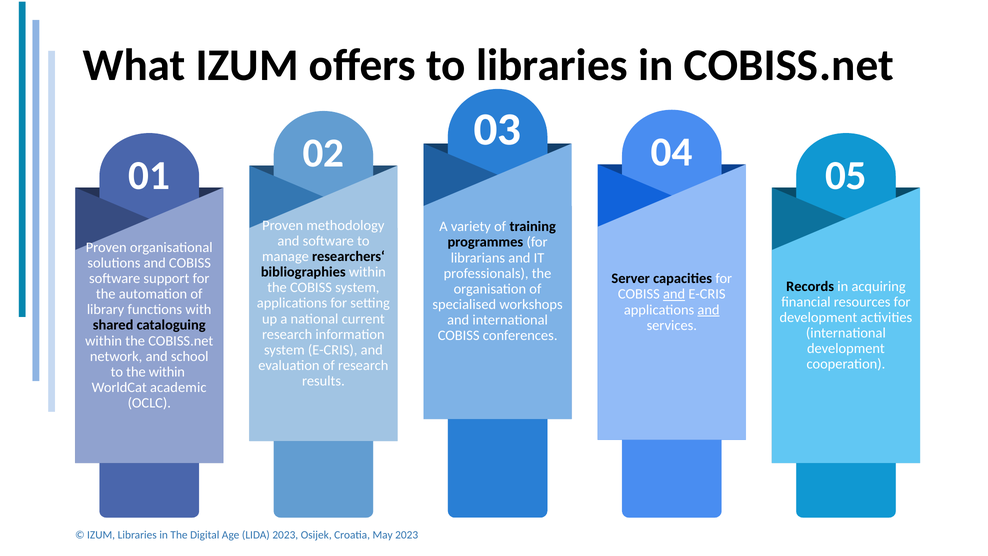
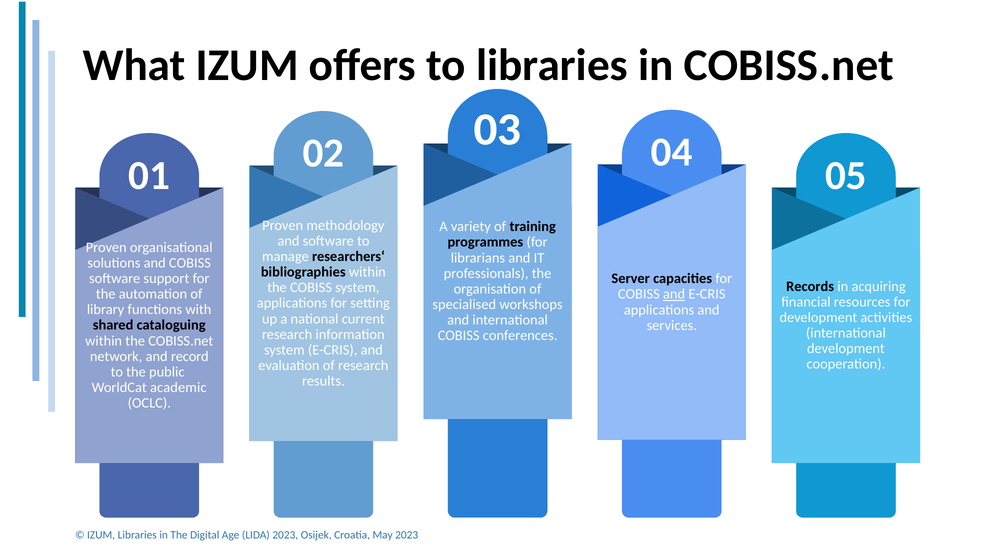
and at (708, 310) underline: present -> none
school: school -> record
the within: within -> public
